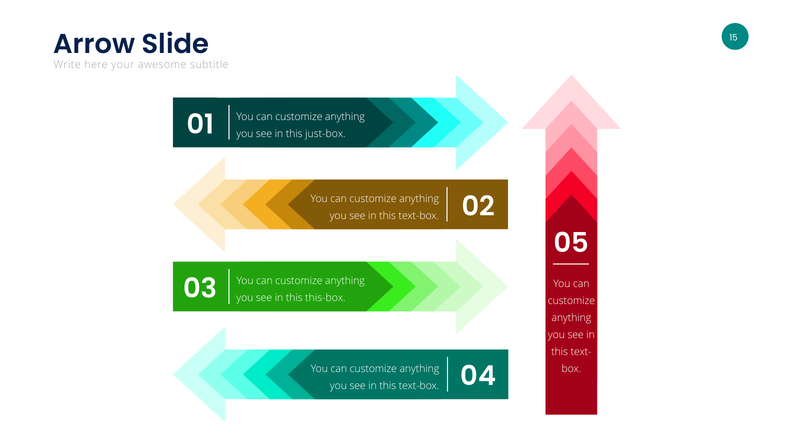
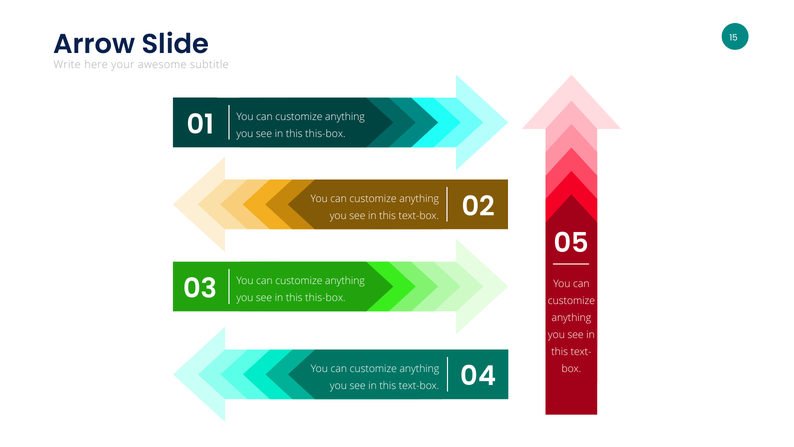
just-box at (325, 134): just-box -> this-box
